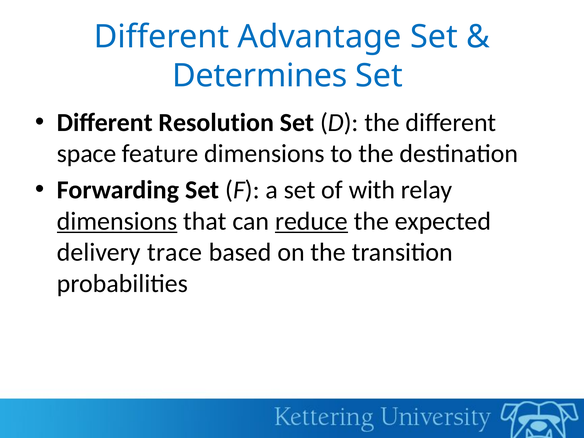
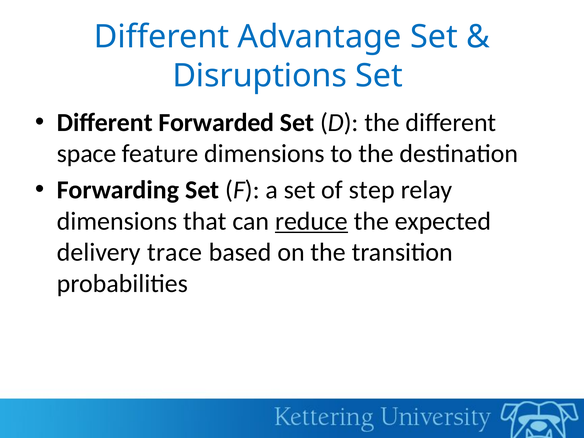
Determines: Determines -> Disruptions
Resolution: Resolution -> Forwarded
with: with -> step
dimensions at (117, 221) underline: present -> none
